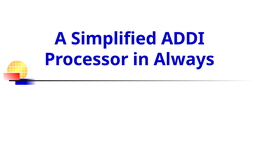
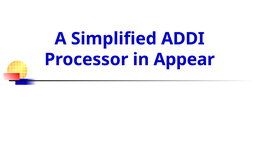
Always: Always -> Appear
